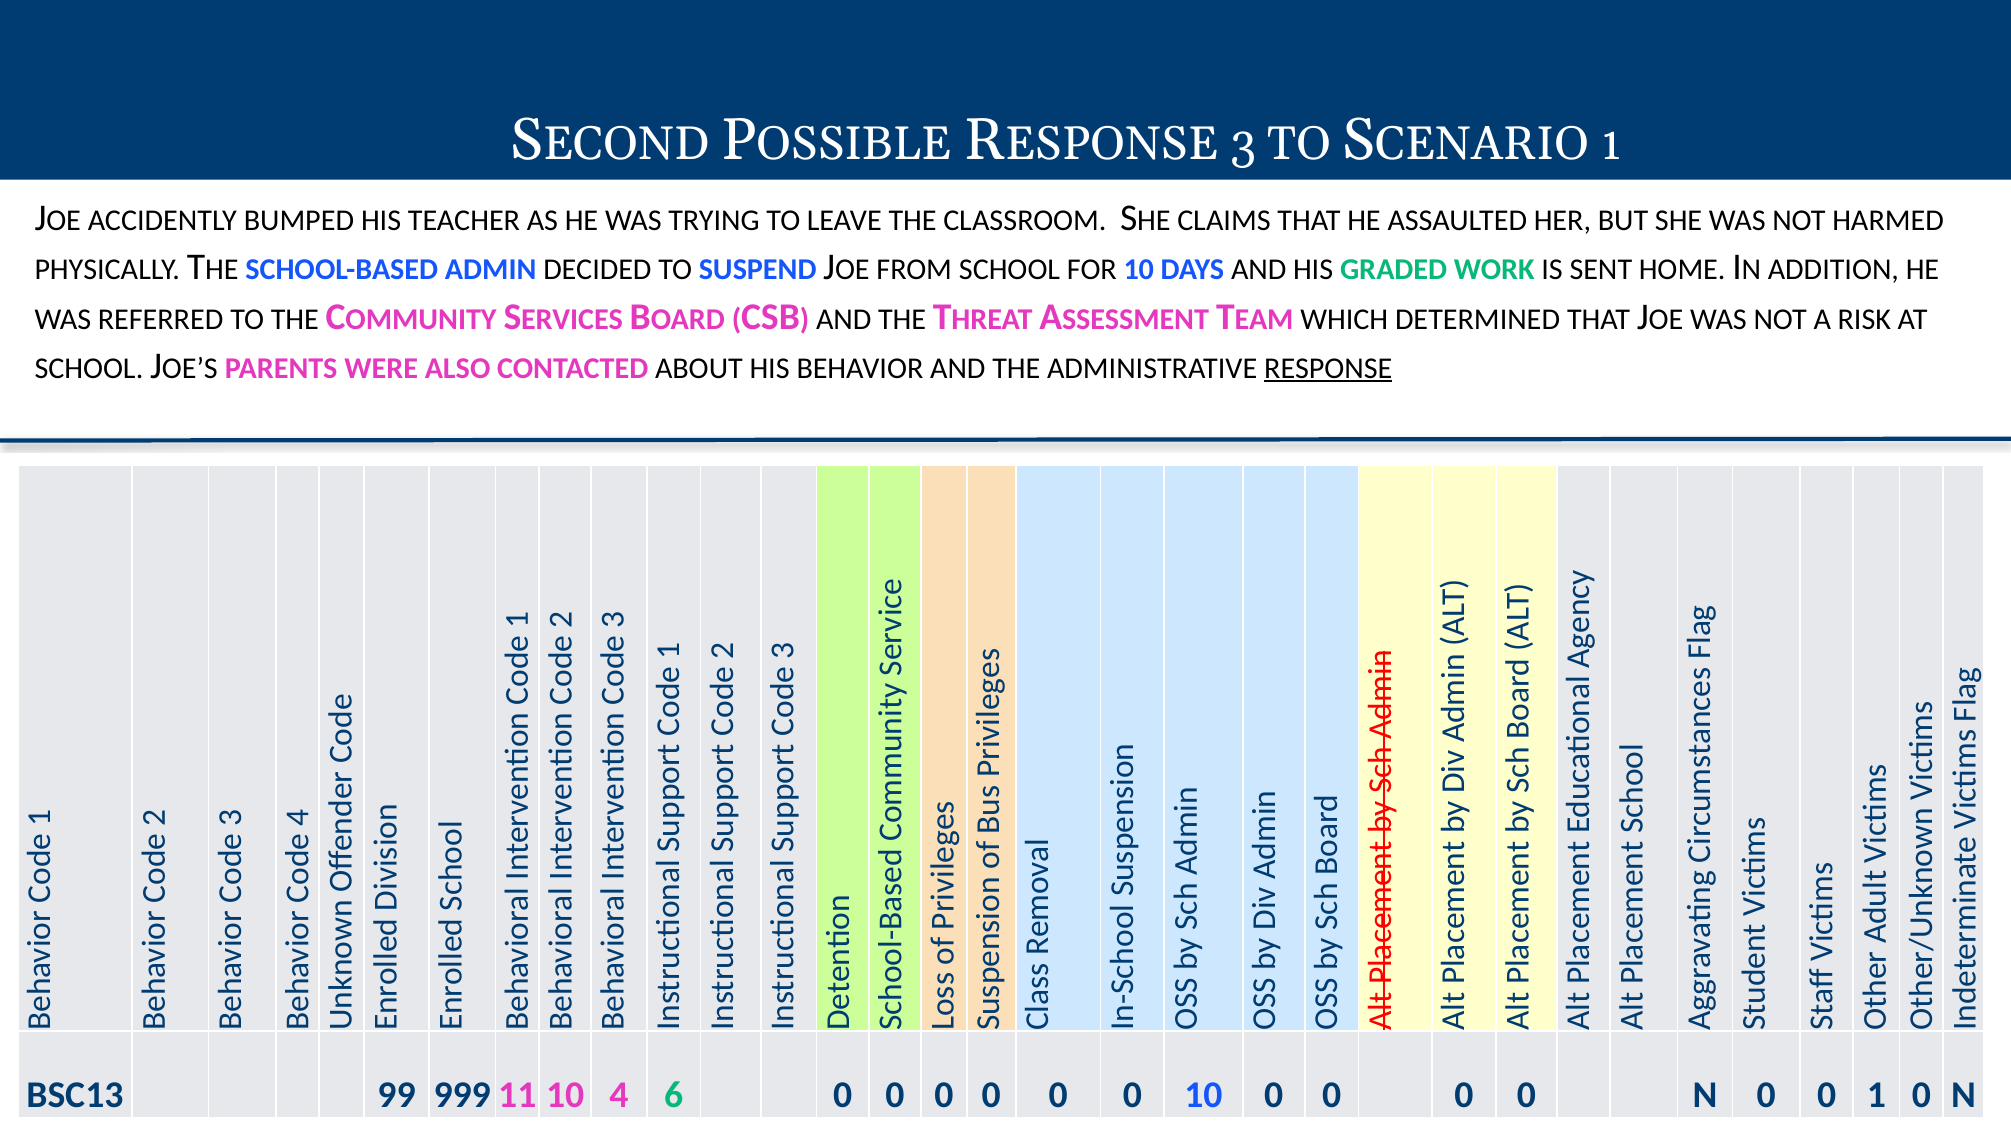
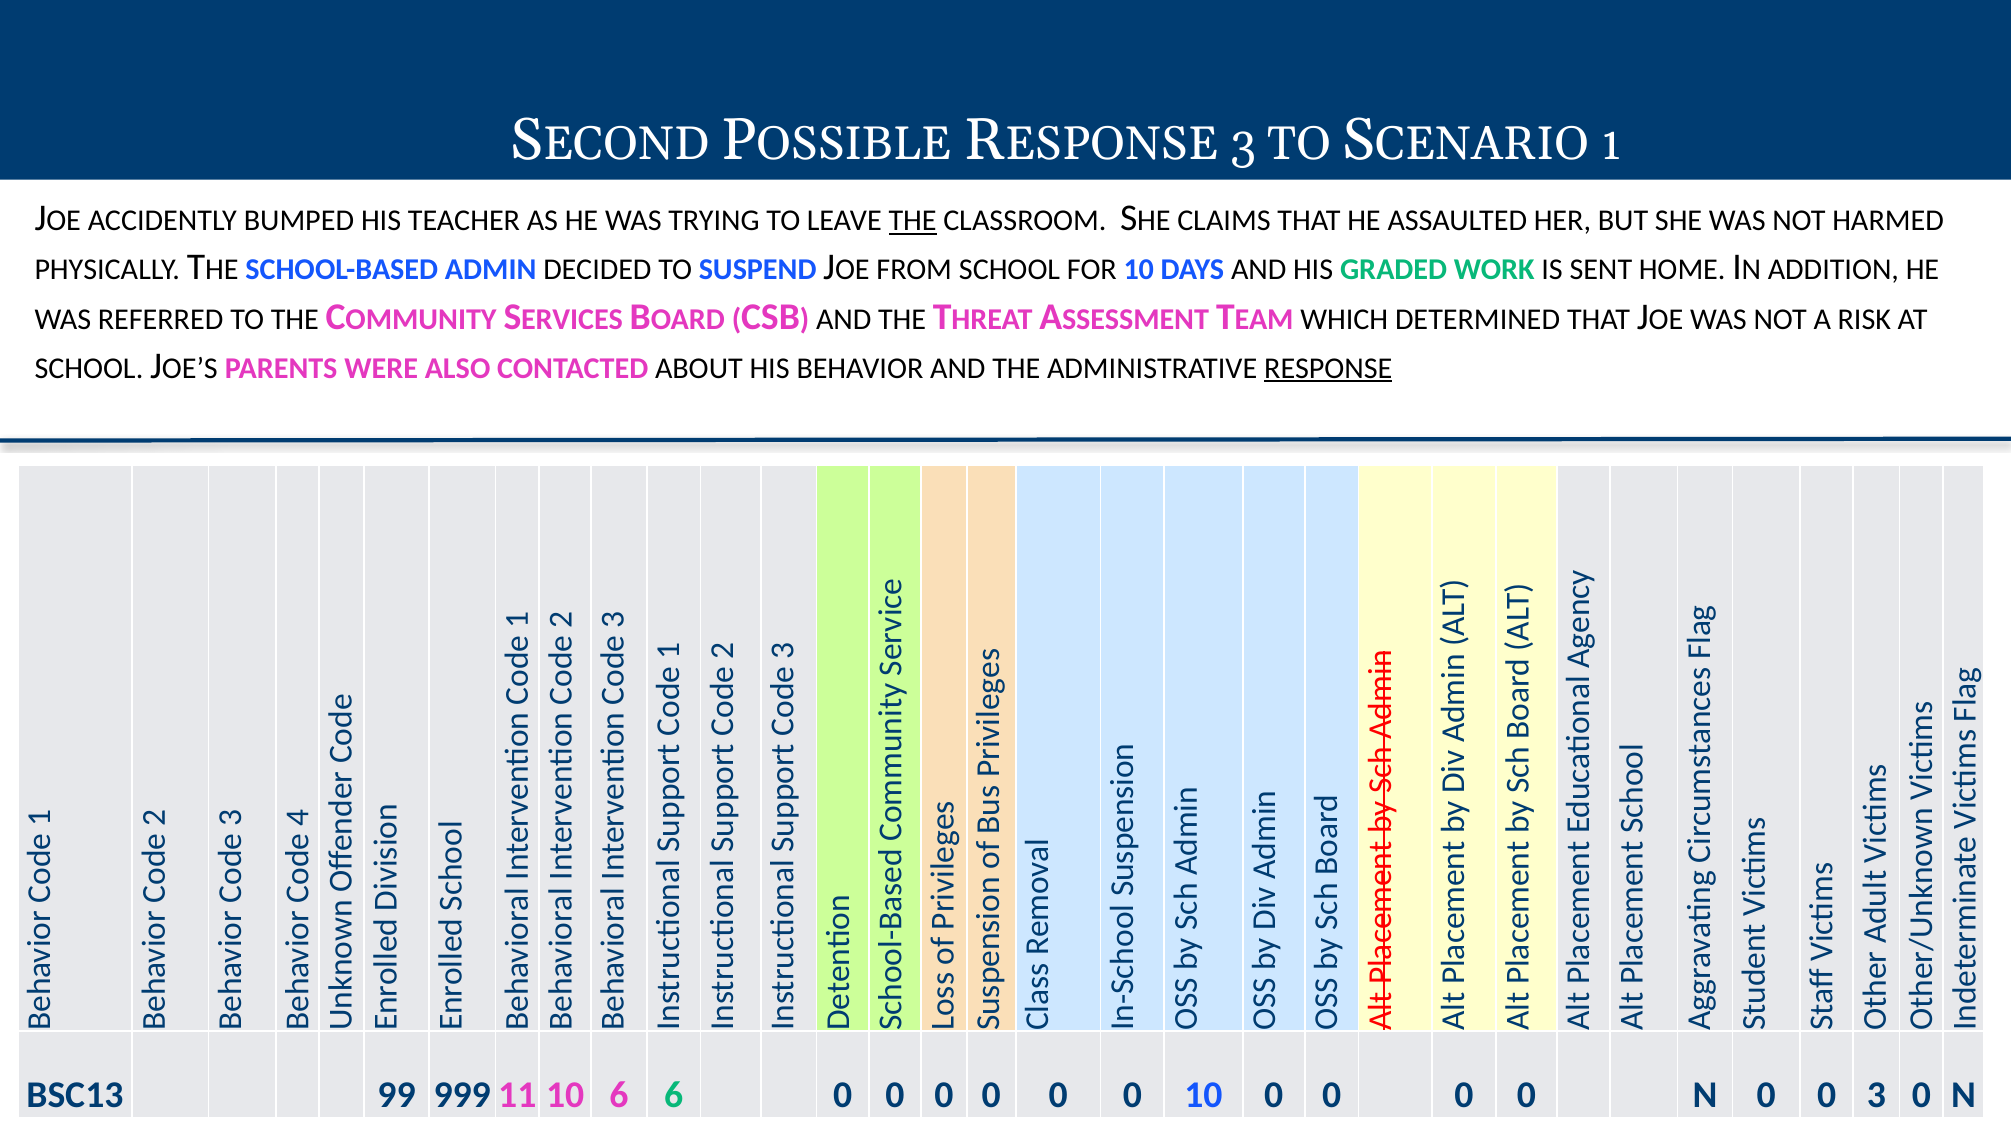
THE at (913, 221) underline: none -> present
10 4: 4 -> 6
0 1: 1 -> 3
